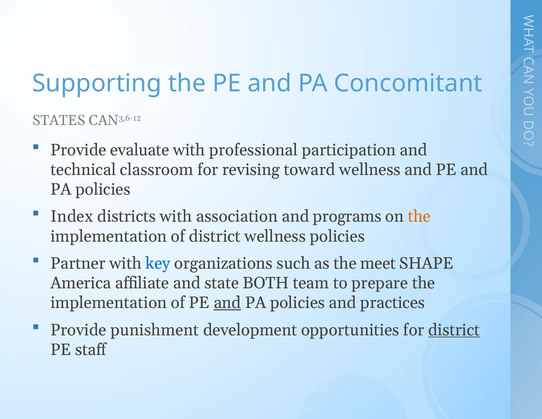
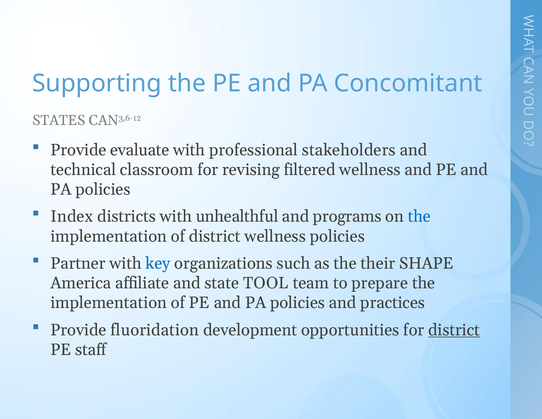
participation: participation -> stakeholders
toward: toward -> filtered
association: association -> unhealthful
the at (419, 216) colour: orange -> blue
meet: meet -> their
BOTH: BOTH -> TOOL
and at (227, 303) underline: present -> none
punishment: punishment -> fluoridation
